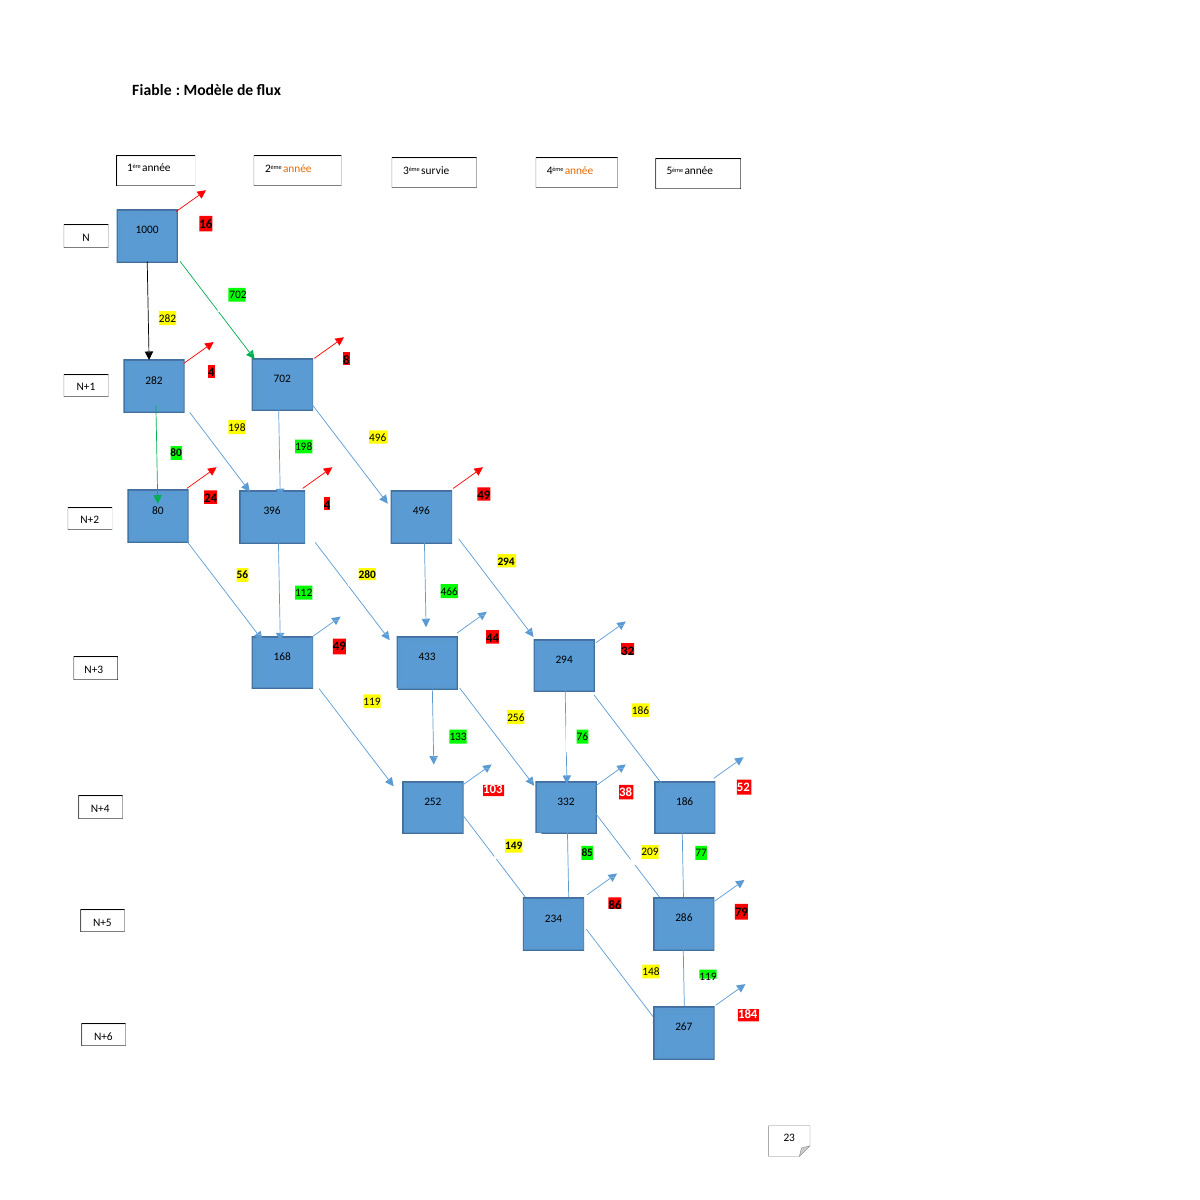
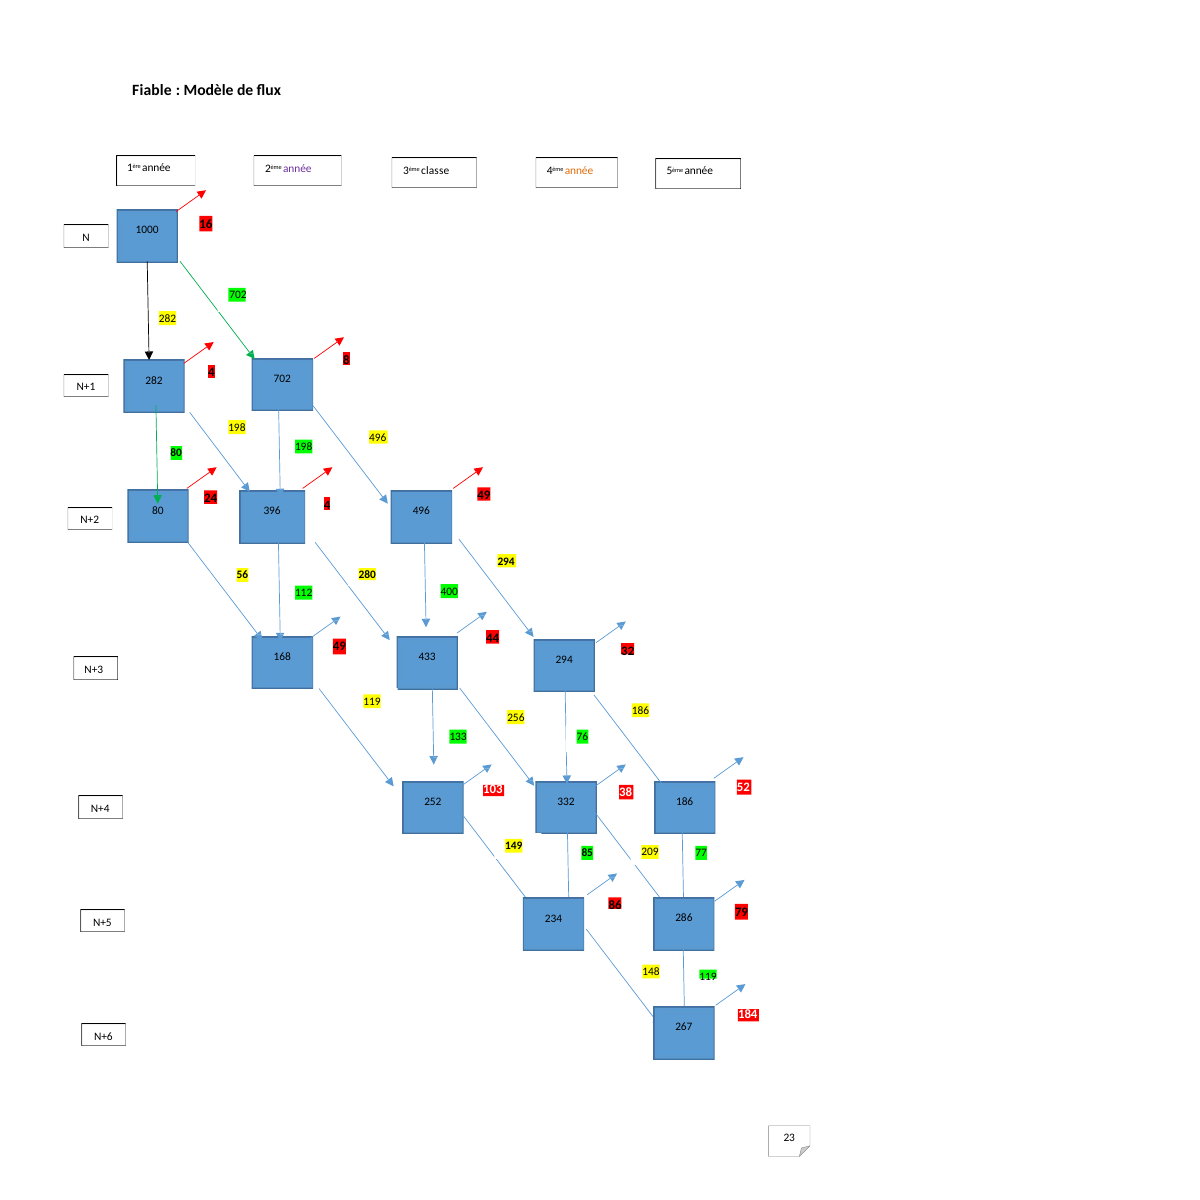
année at (297, 169) colour: orange -> purple
survie: survie -> classe
466: 466 -> 400
